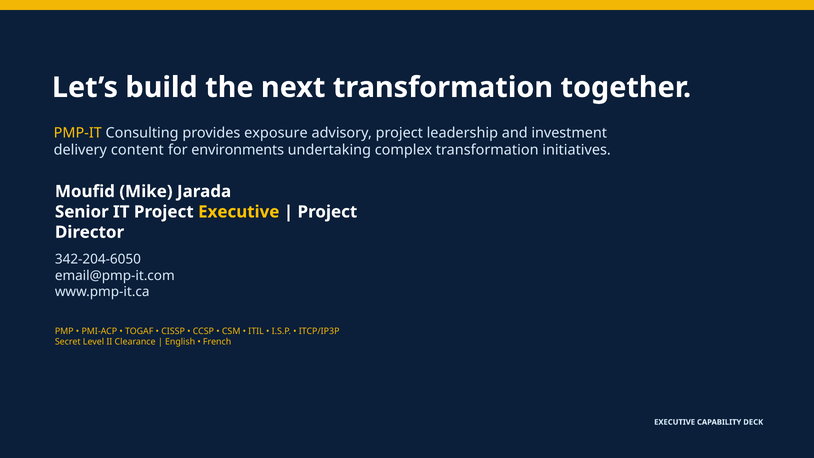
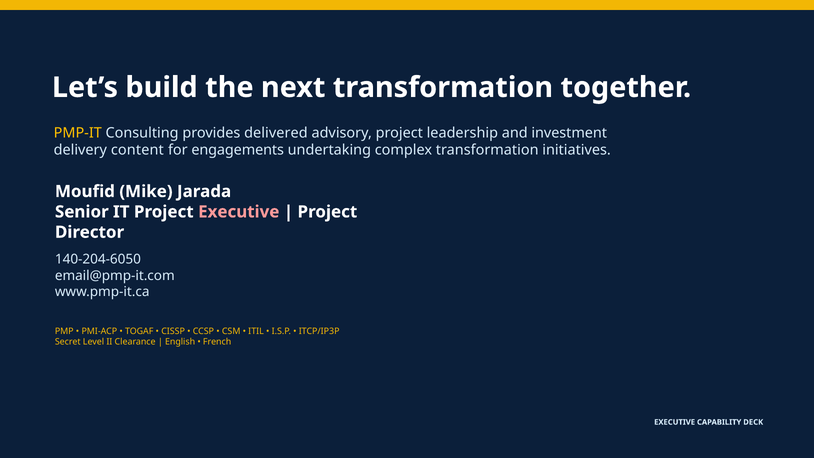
exposure: exposure -> delivered
environments: environments -> engagements
Executive at (239, 212) colour: yellow -> pink
342-204-6050: 342-204-6050 -> 140-204-6050
